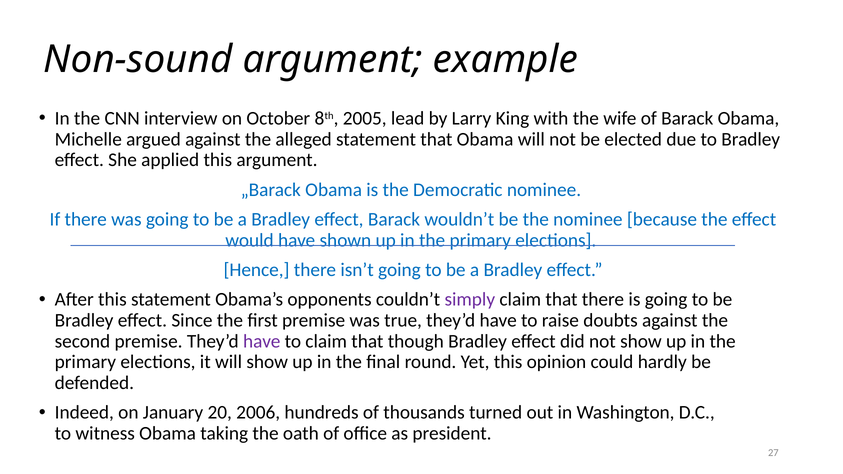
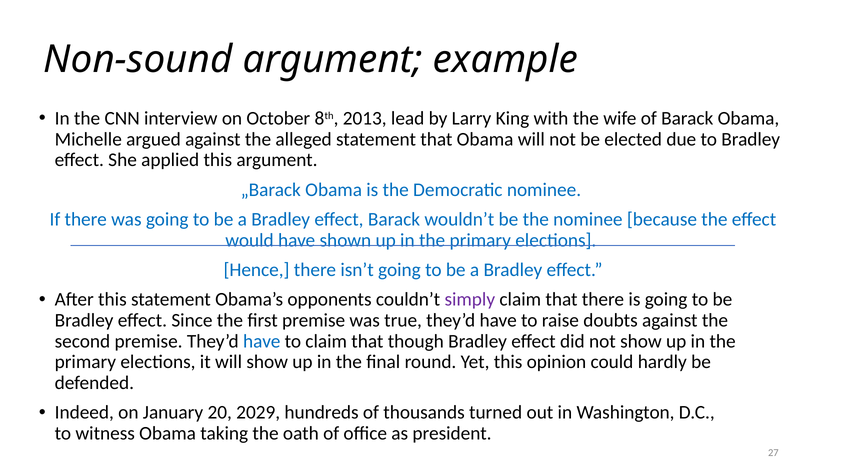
2005: 2005 -> 2013
have at (262, 341) colour: purple -> blue
2006: 2006 -> 2029
